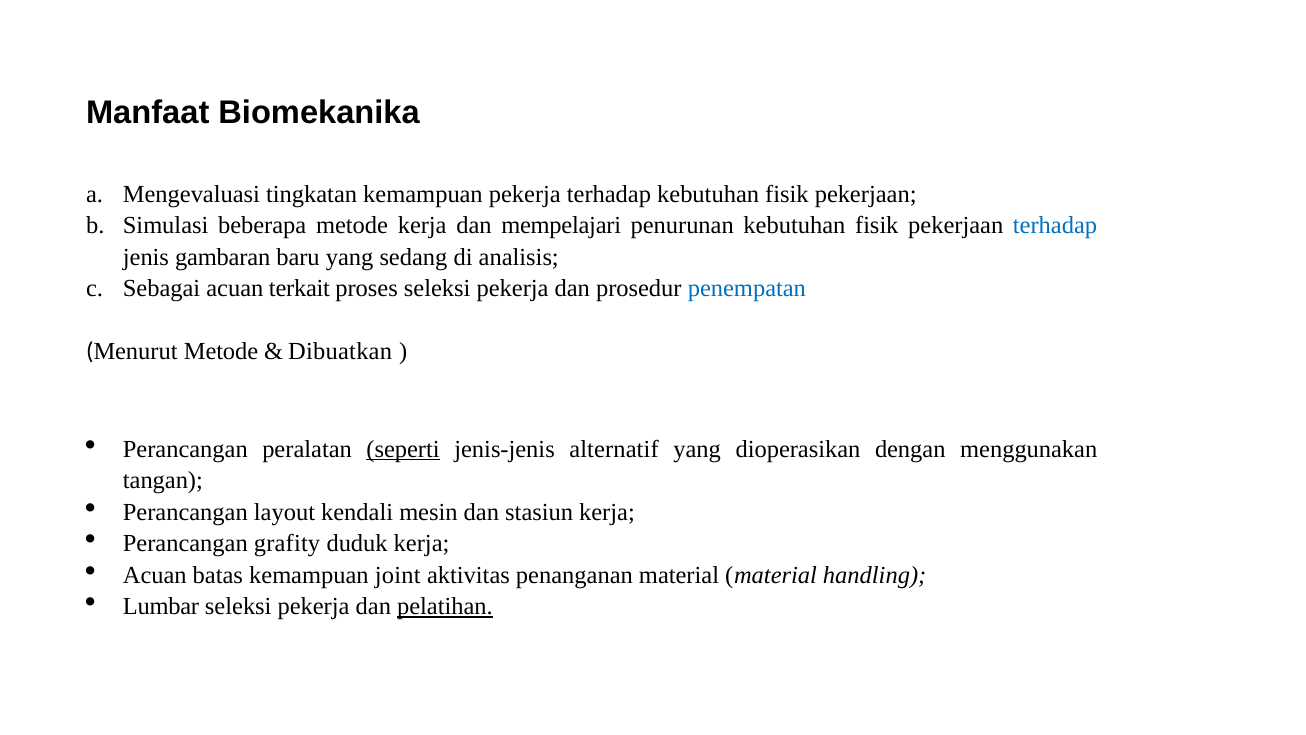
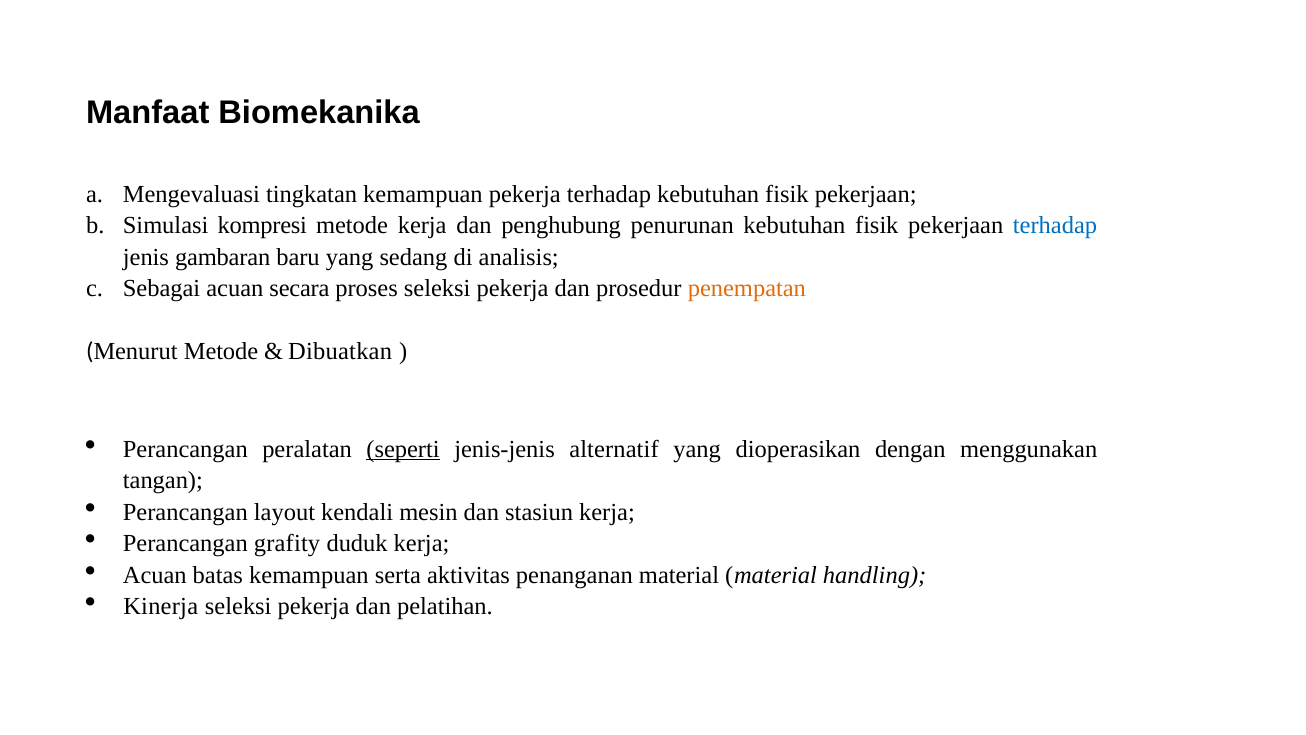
beberapa: beberapa -> kompresi
mempelajari: mempelajari -> penghubung
terkait: terkait -> secara
penempatan colour: blue -> orange
joint: joint -> serta
Lumbar: Lumbar -> Kinerja
pelatihan underline: present -> none
